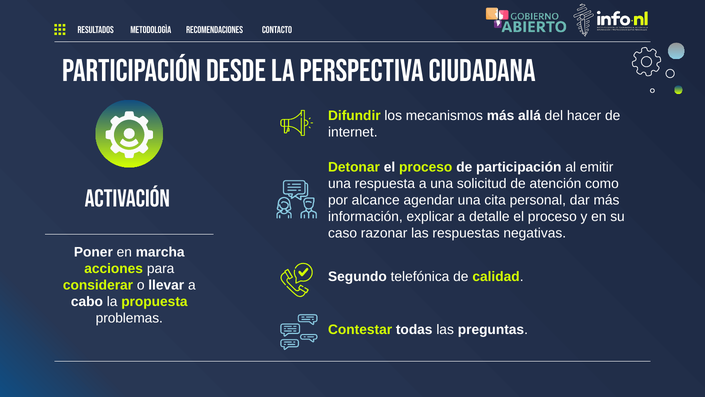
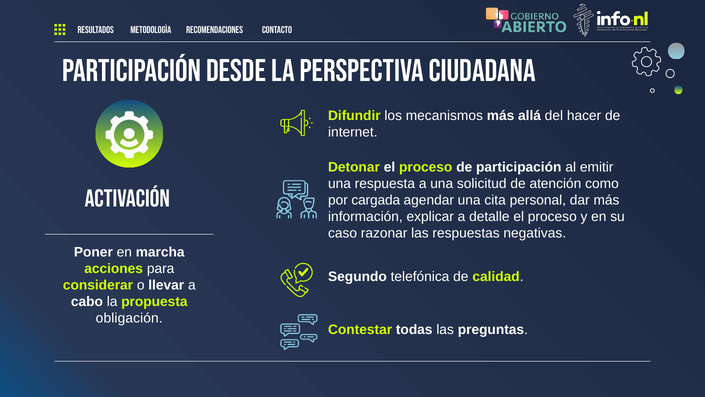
alcance: alcance -> cargada
problemas: problemas -> obligación
